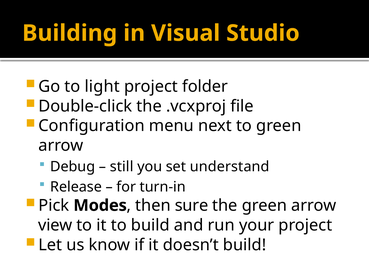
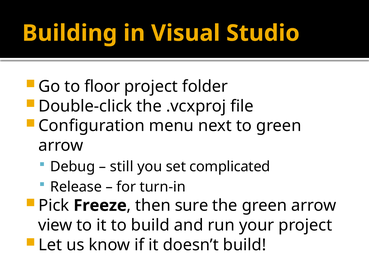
light: light -> floor
understand: understand -> complicated
Modes: Modes -> Freeze
